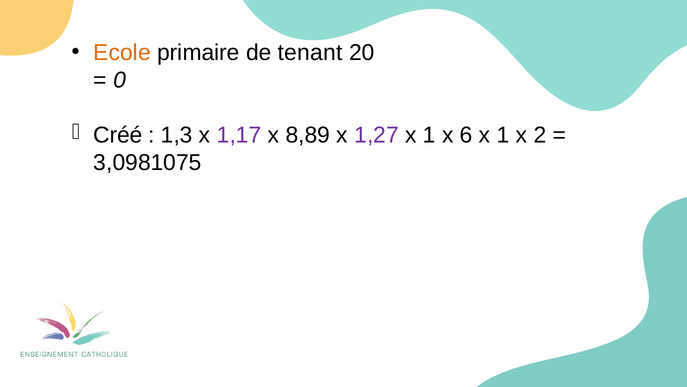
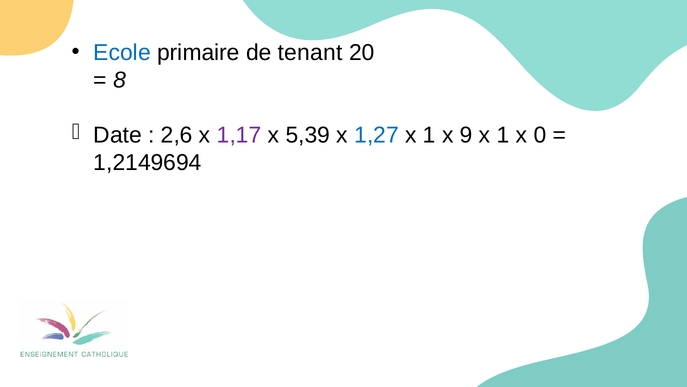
Ecole colour: orange -> blue
0: 0 -> 8
Créé: Créé -> Date
1,3: 1,3 -> 2,6
8,89: 8,89 -> 5,39
1,27 colour: purple -> blue
6: 6 -> 9
2: 2 -> 0
3,0981075: 3,0981075 -> 1,2149694
